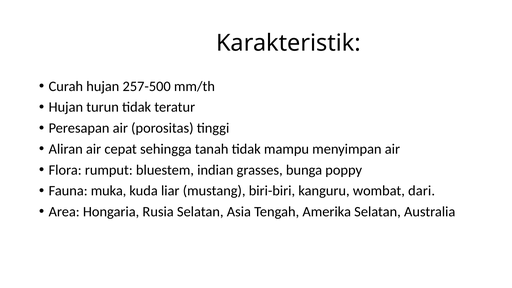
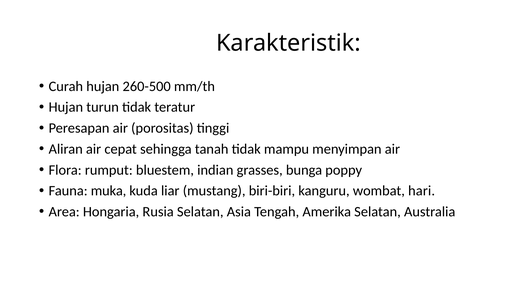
257-500: 257-500 -> 260-500
dari: dari -> hari
